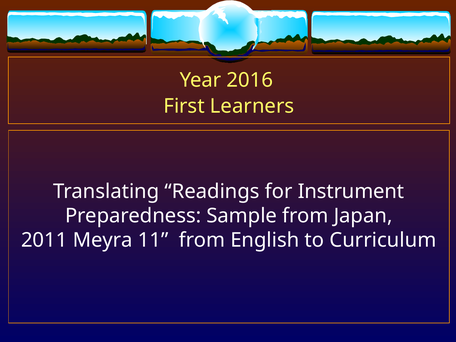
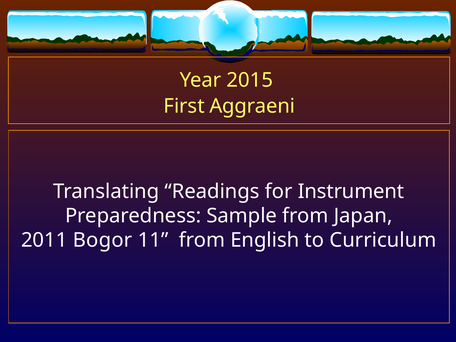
2016: 2016 -> 2015
Learners: Learners -> Aggraeni
Meyra: Meyra -> Bogor
